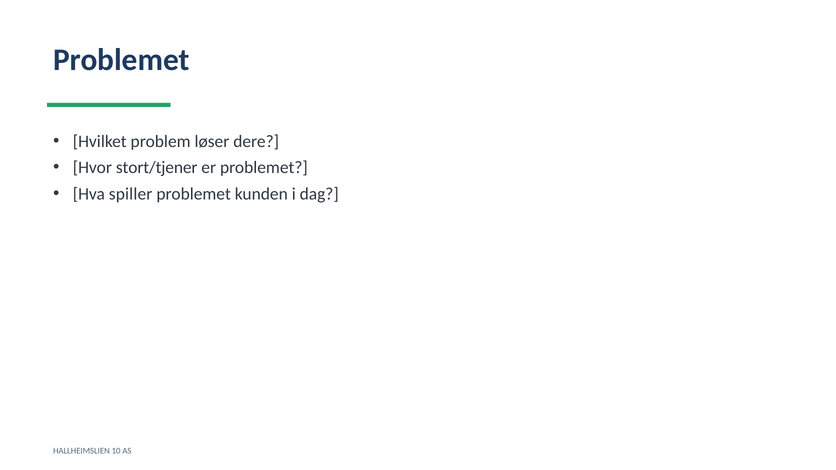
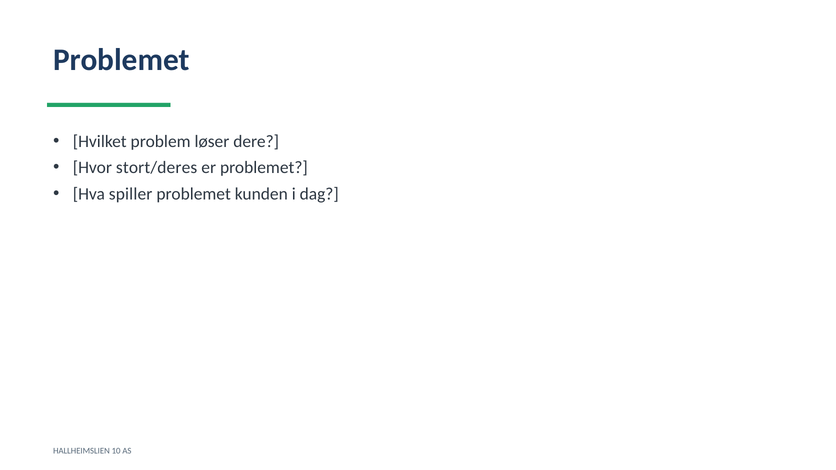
stort/tjener: stort/tjener -> stort/deres
